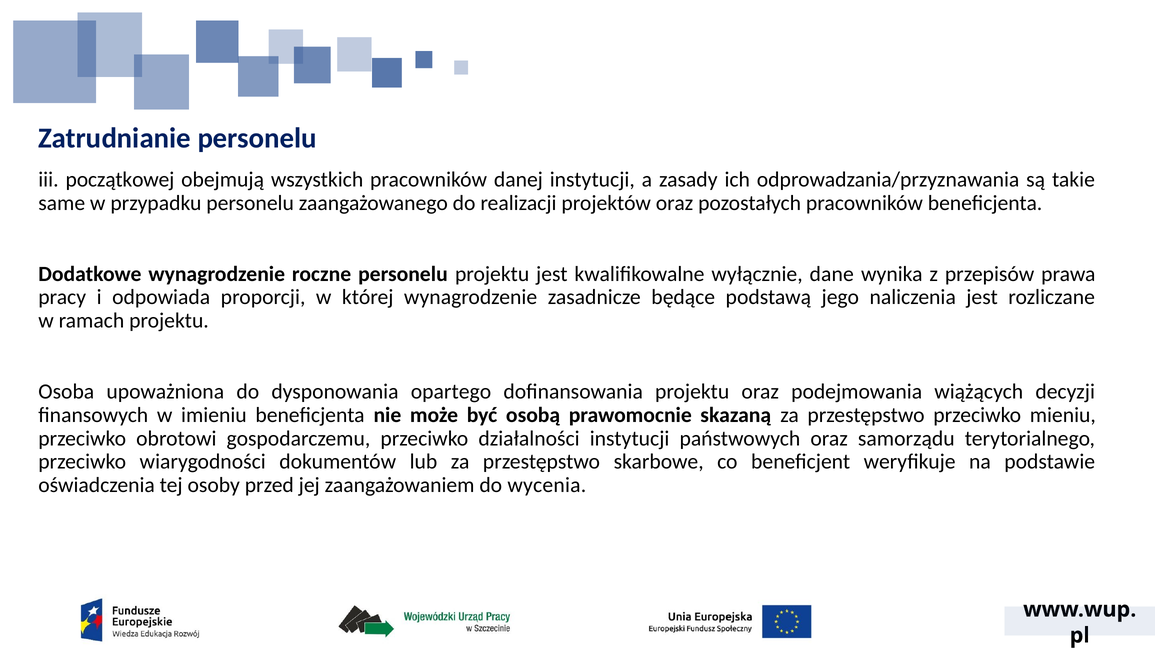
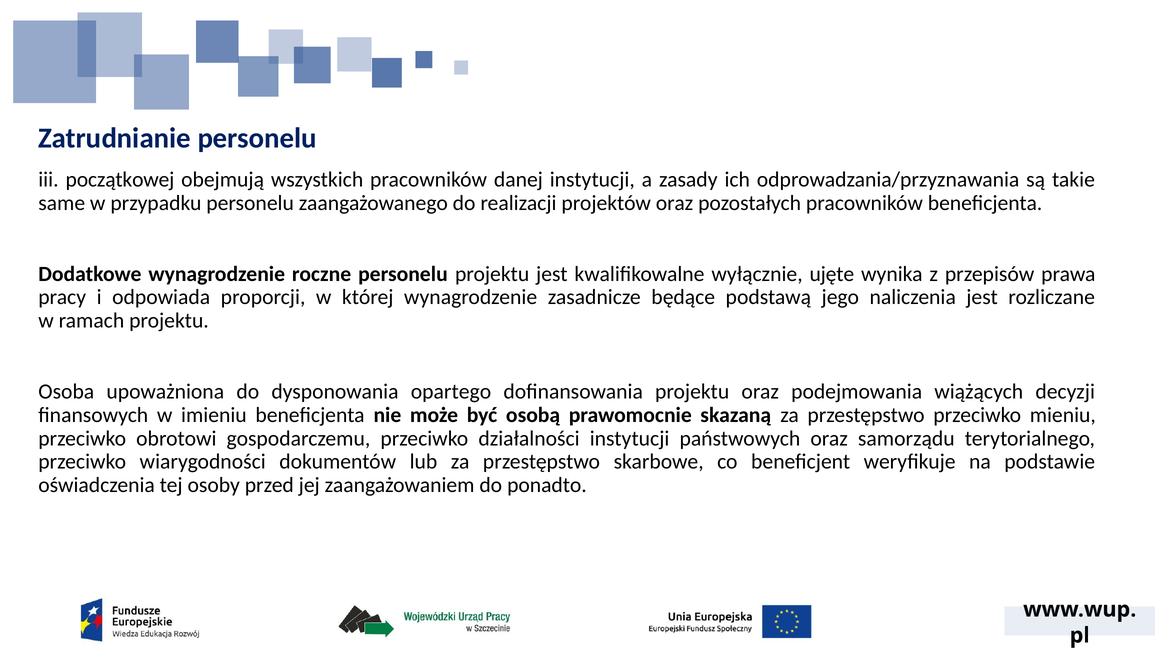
dane: dane -> ujęte
wycenia: wycenia -> ponadto
